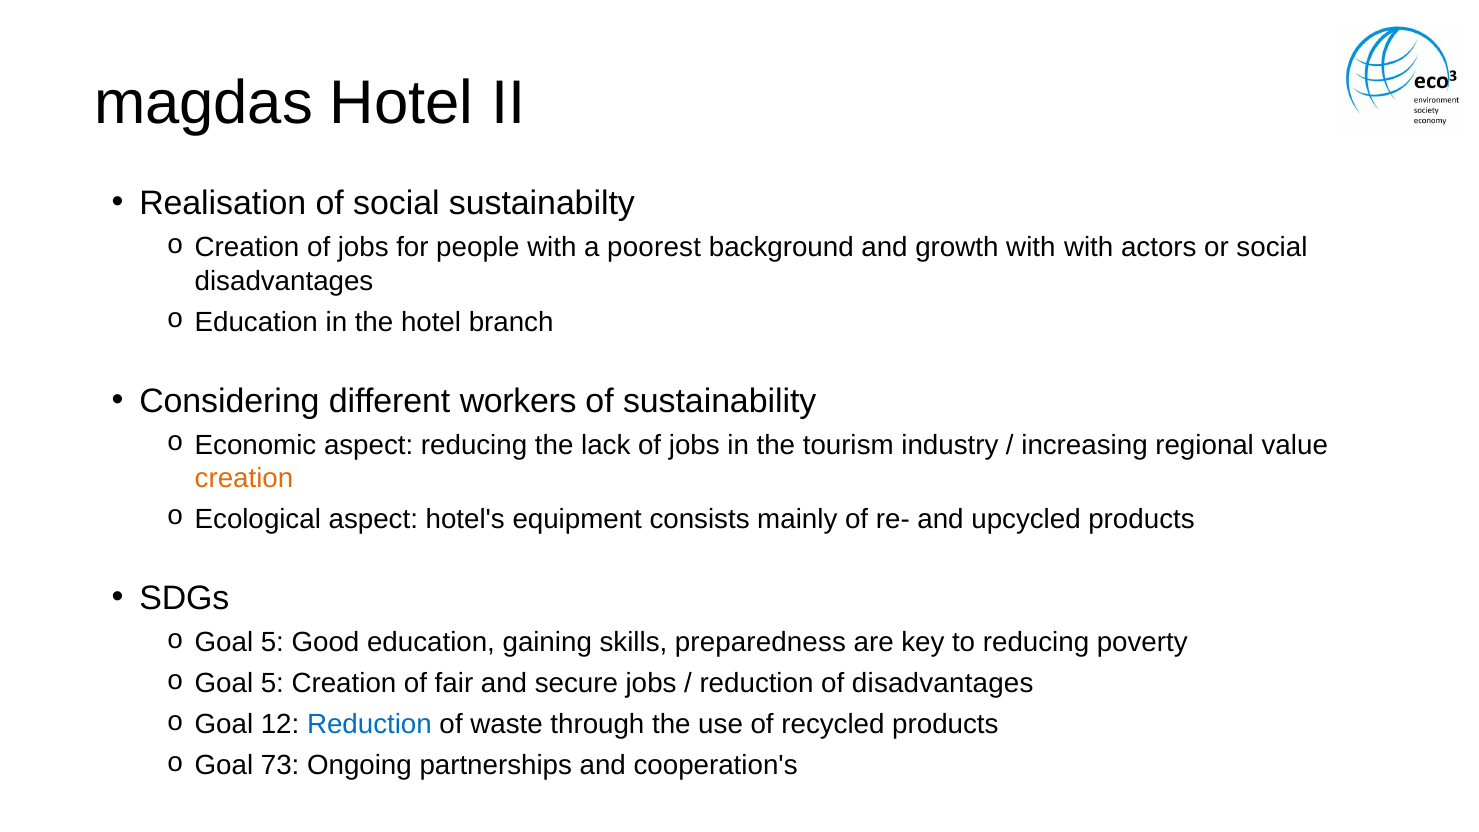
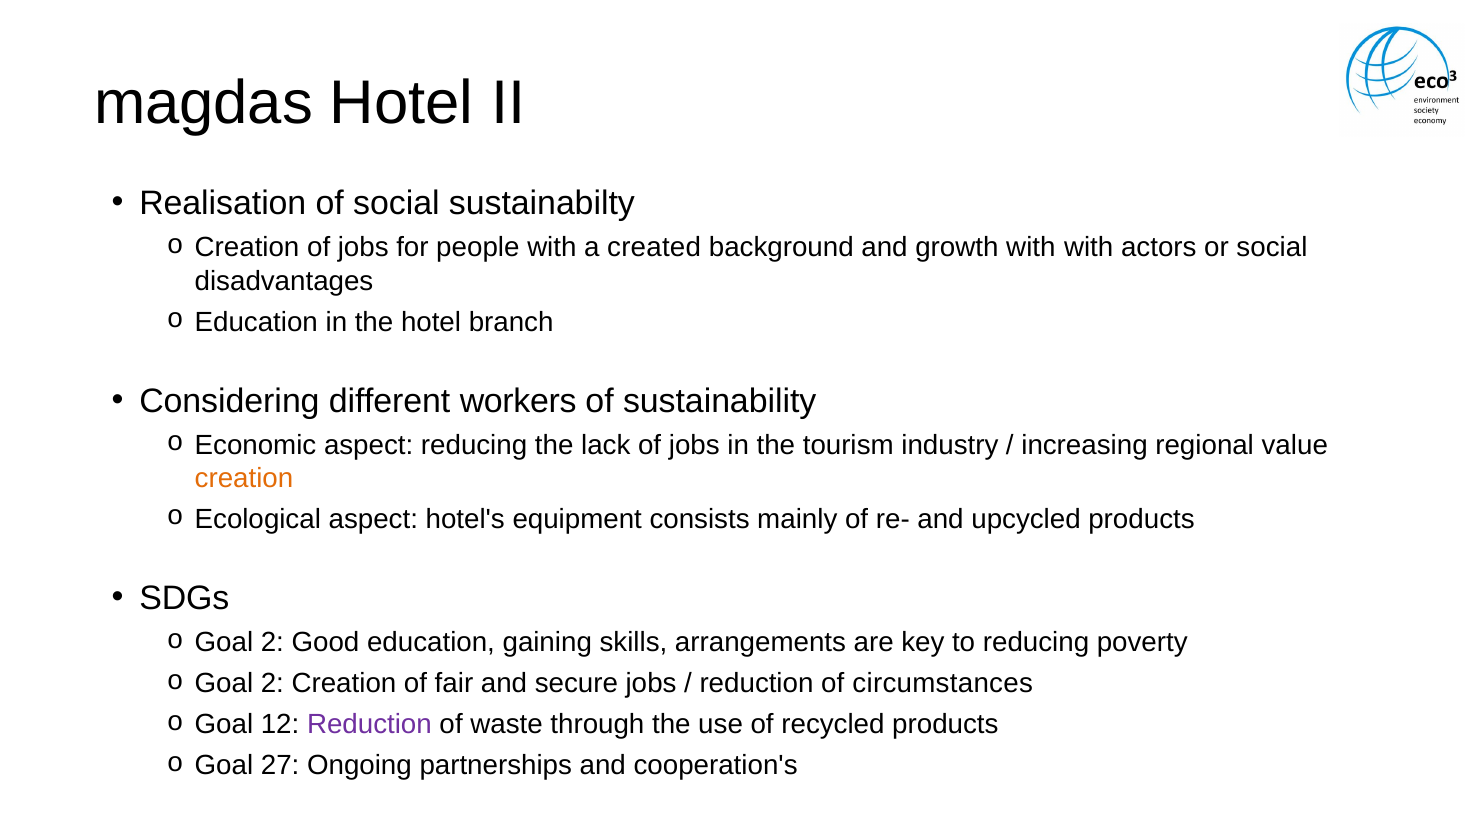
poorest: poorest -> created
5 at (272, 643): 5 -> 2
preparedness: preparedness -> arrangements
5 at (272, 684): 5 -> 2
of disadvantages: disadvantages -> circumstances
Reduction at (369, 725) colour: blue -> purple
73: 73 -> 27
